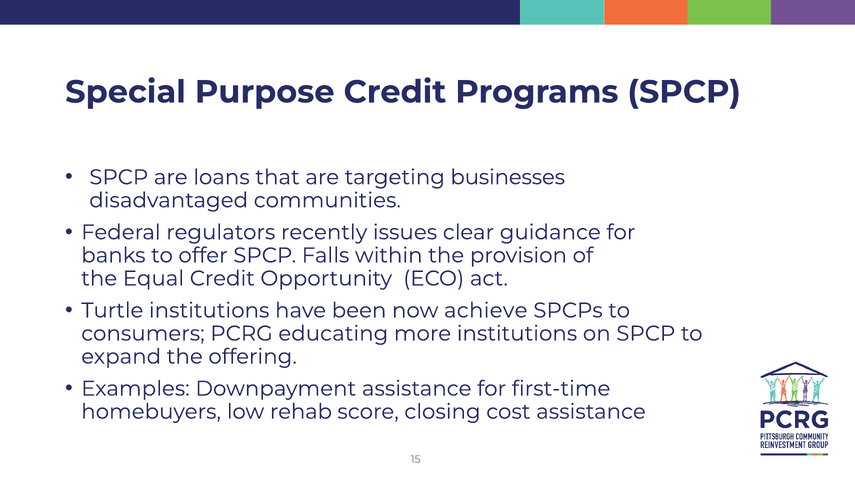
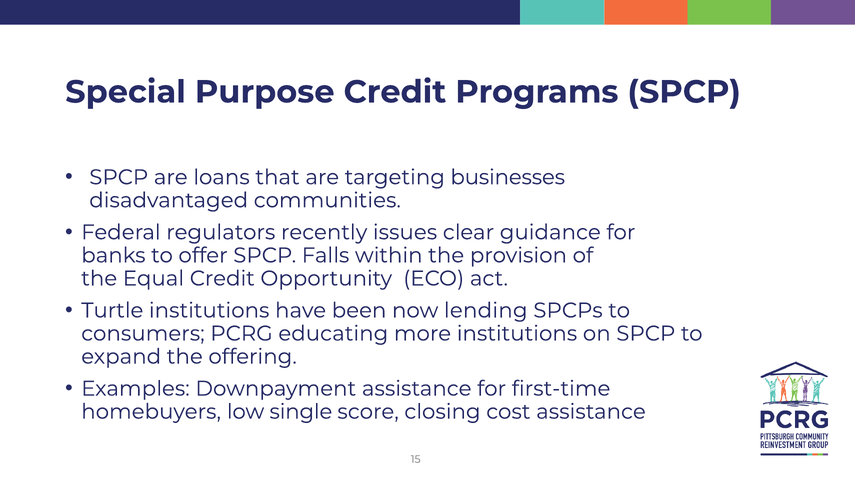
achieve: achieve -> lending
rehab: rehab -> single
